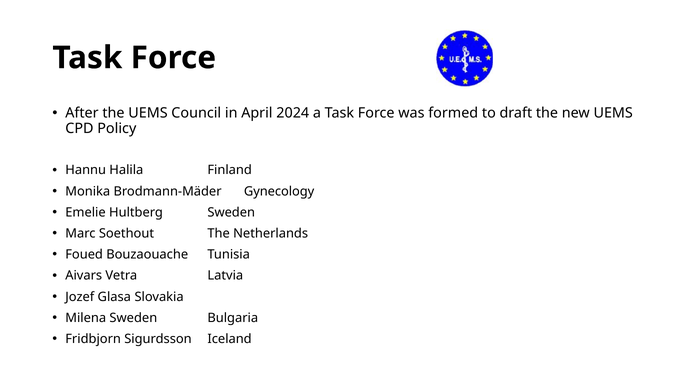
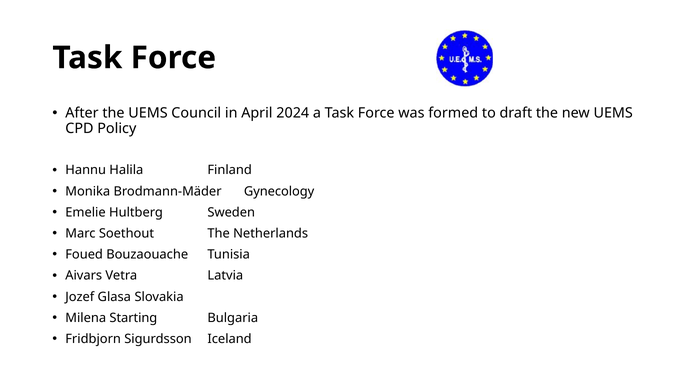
Milena Sweden: Sweden -> Starting
